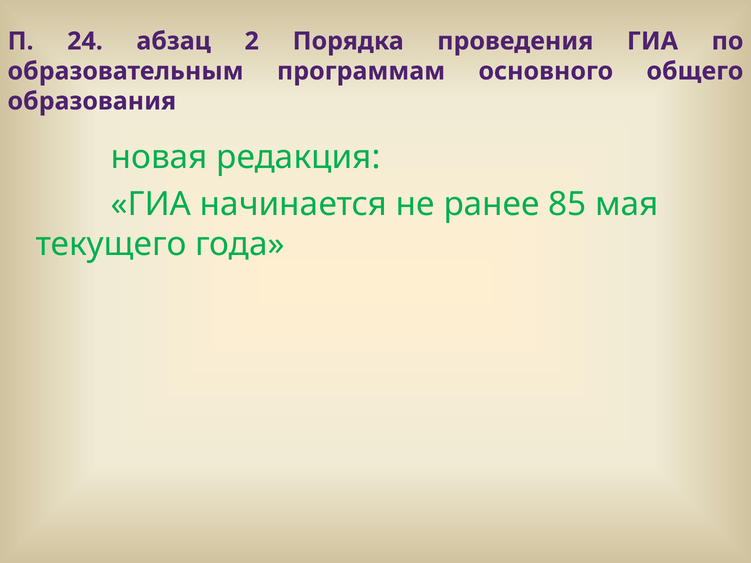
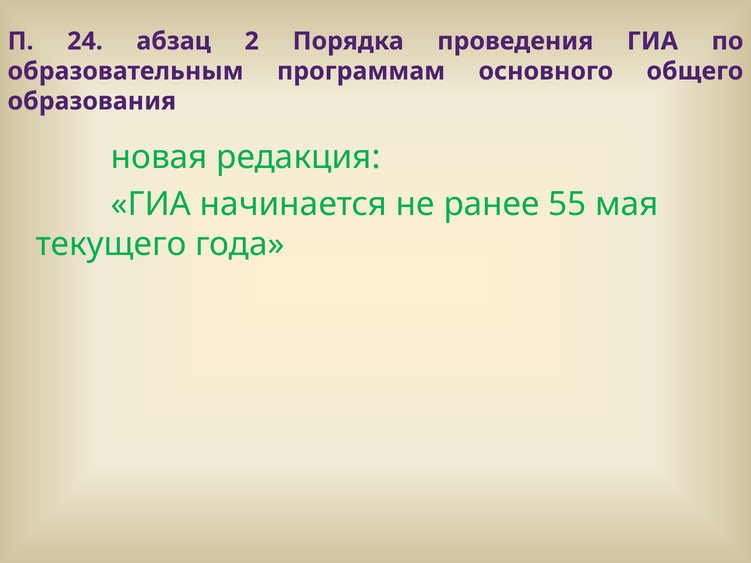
85: 85 -> 55
